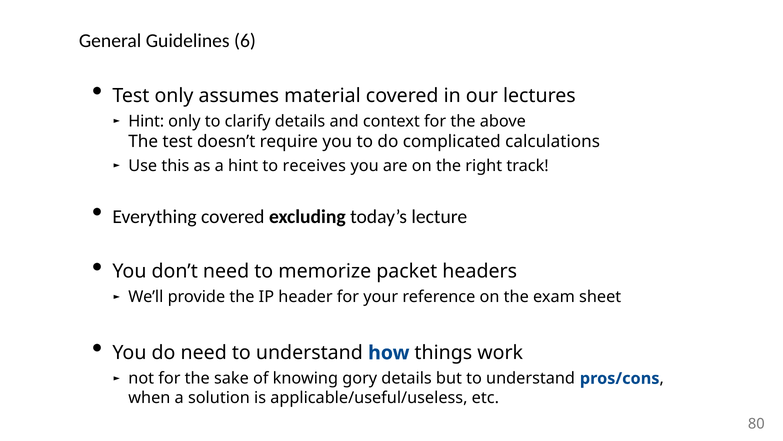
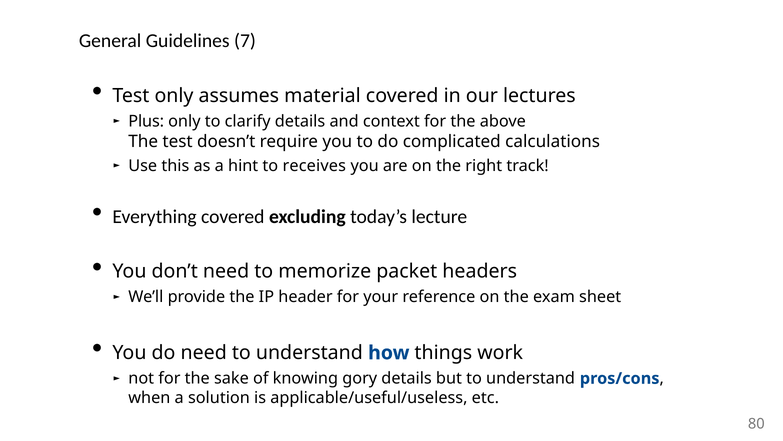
6: 6 -> 7
Hint at (146, 121): Hint -> Plus
